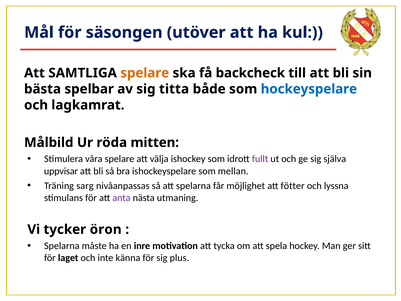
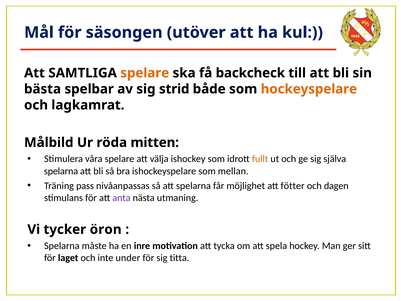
titta: titta -> strid
hockeyspelare colour: blue -> orange
fullt colour: purple -> orange
uppvisar at (61, 171): uppvisar -> spelarna
sarg: sarg -> pass
lyssna: lyssna -> dagen
känna: känna -> under
plus: plus -> titta
